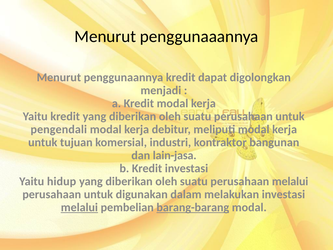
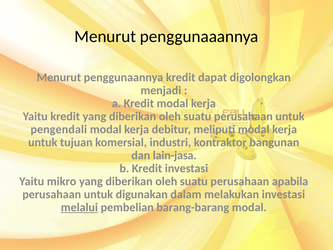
hidup: hidup -> mikro
perusahaan melalui: melalui -> apabila
barang-barang underline: present -> none
